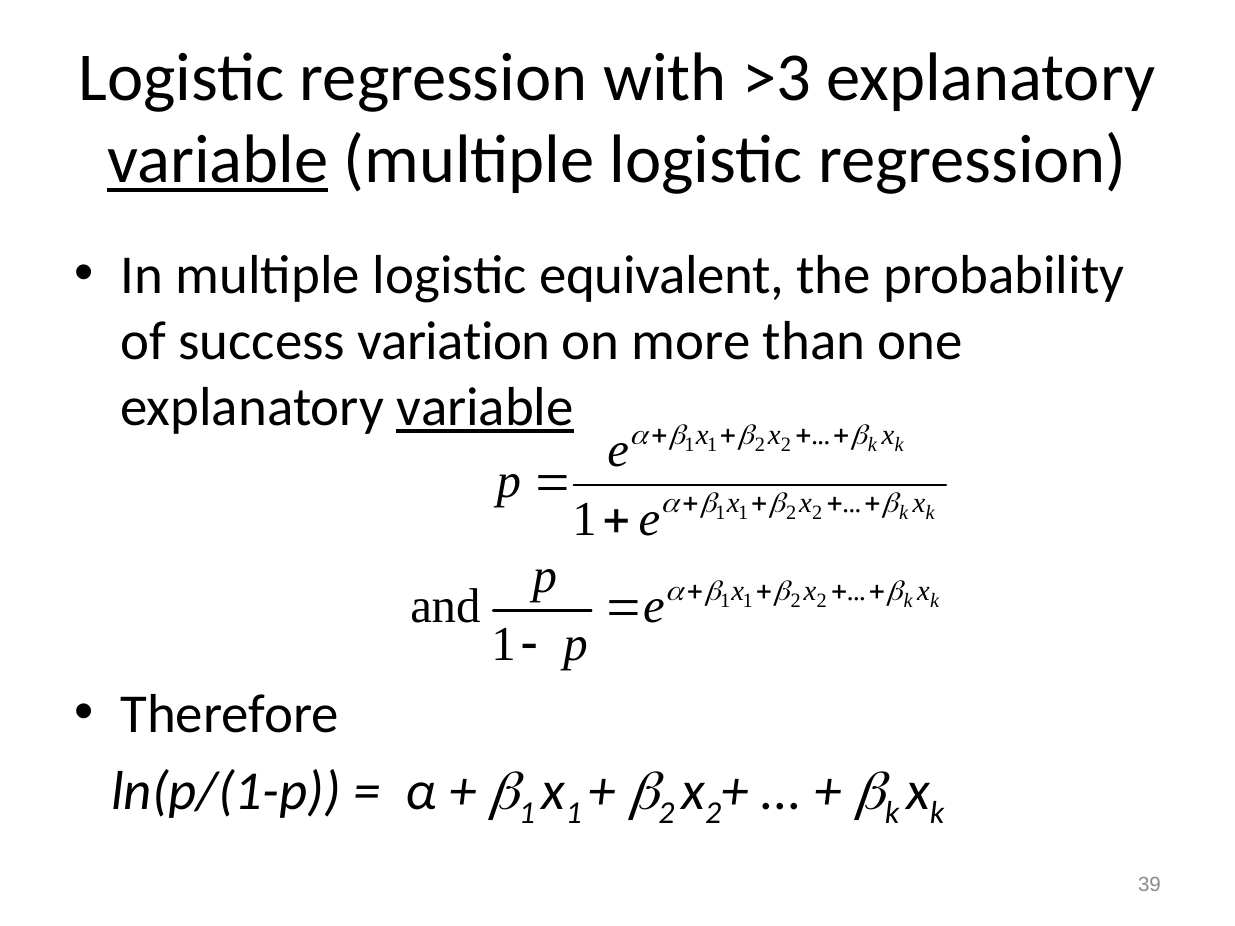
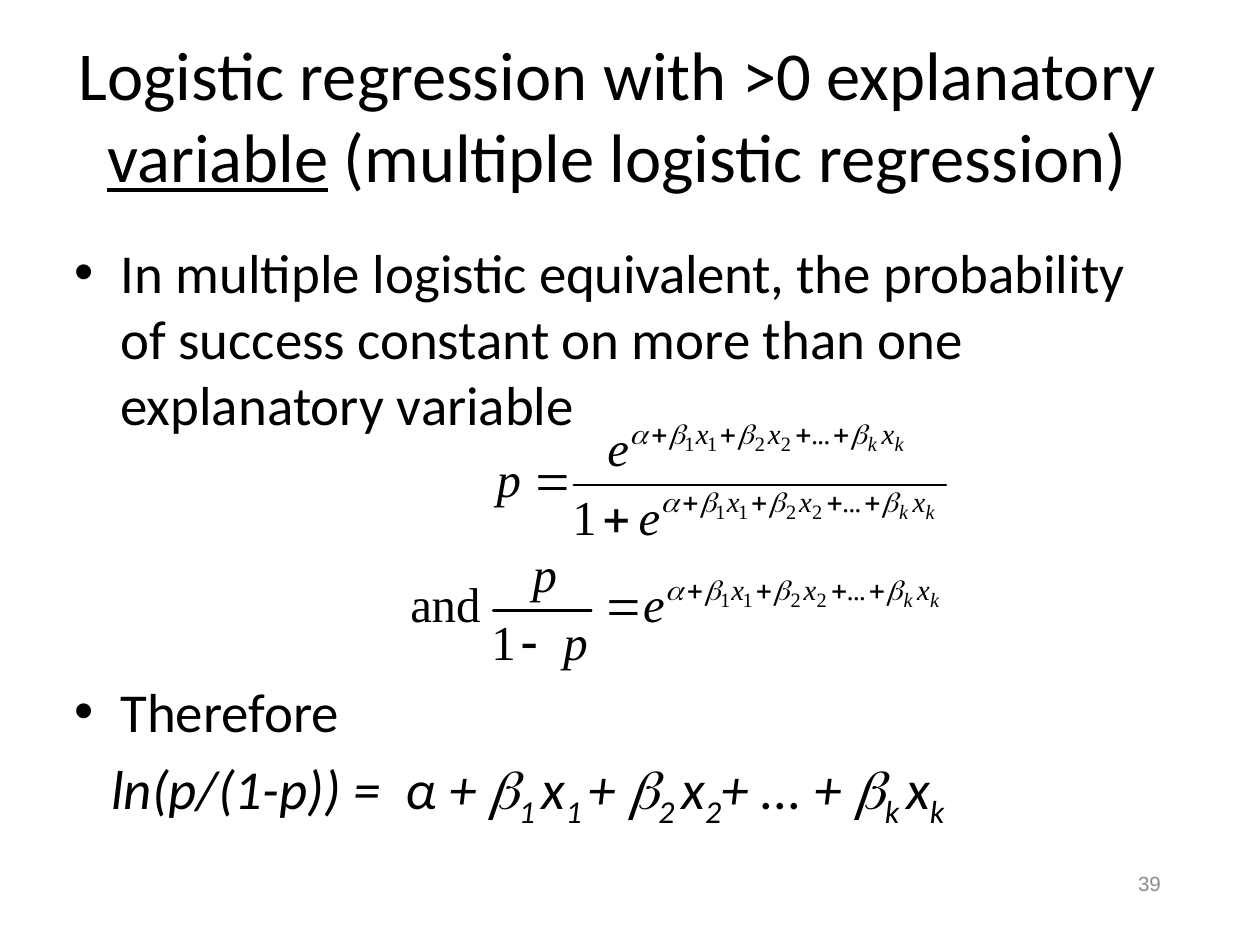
>3: >3 -> >0
variation: variation -> constant
variable at (485, 407) underline: present -> none
